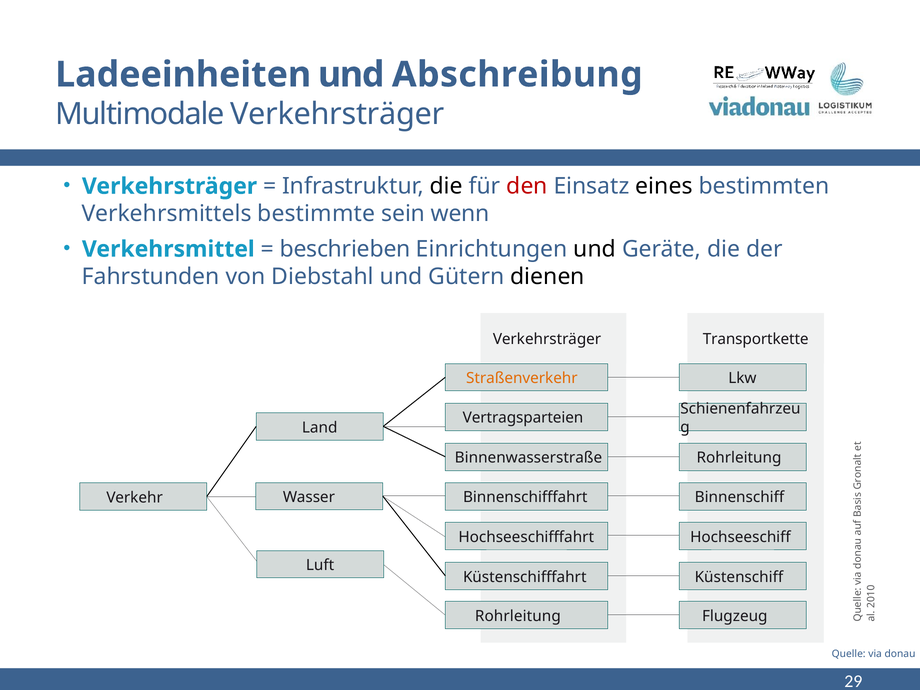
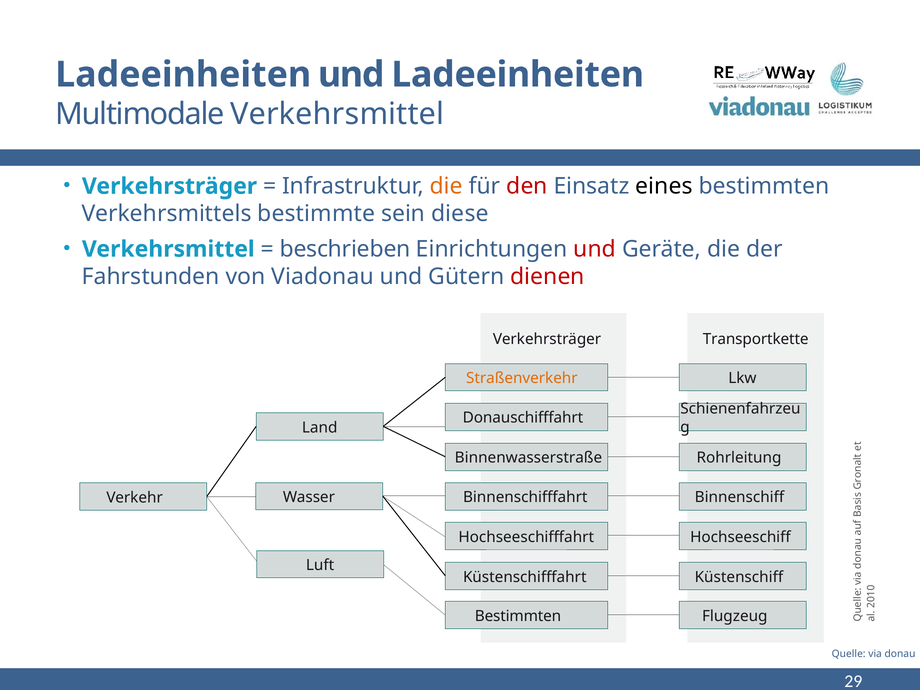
und Abschreibung: Abschreibung -> Ladeeinheiten
Multimodale Verkehrsträger: Verkehrsträger -> Verkehrsmittel
die at (446, 186) colour: black -> orange
wenn: wenn -> diese
und at (595, 249) colour: black -> red
Diebstahl: Diebstahl -> Viadonau
dienen colour: black -> red
Vertragsparteien: Vertragsparteien -> Donauschifffahrt
Rohrleitung at (518, 616): Rohrleitung -> Bestimmten
